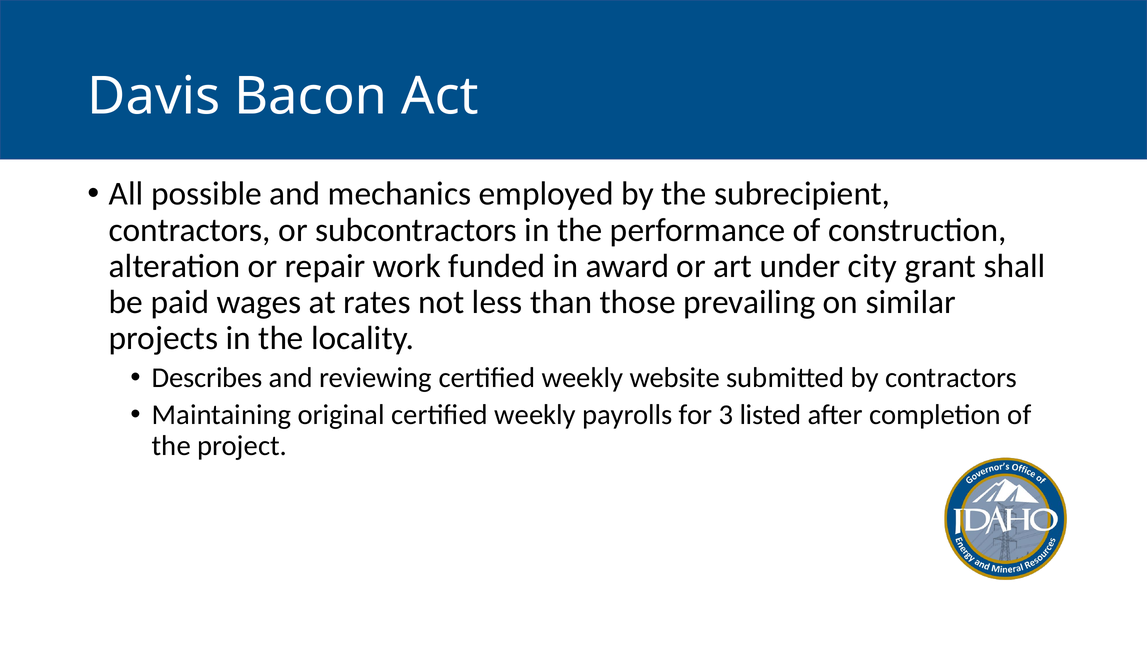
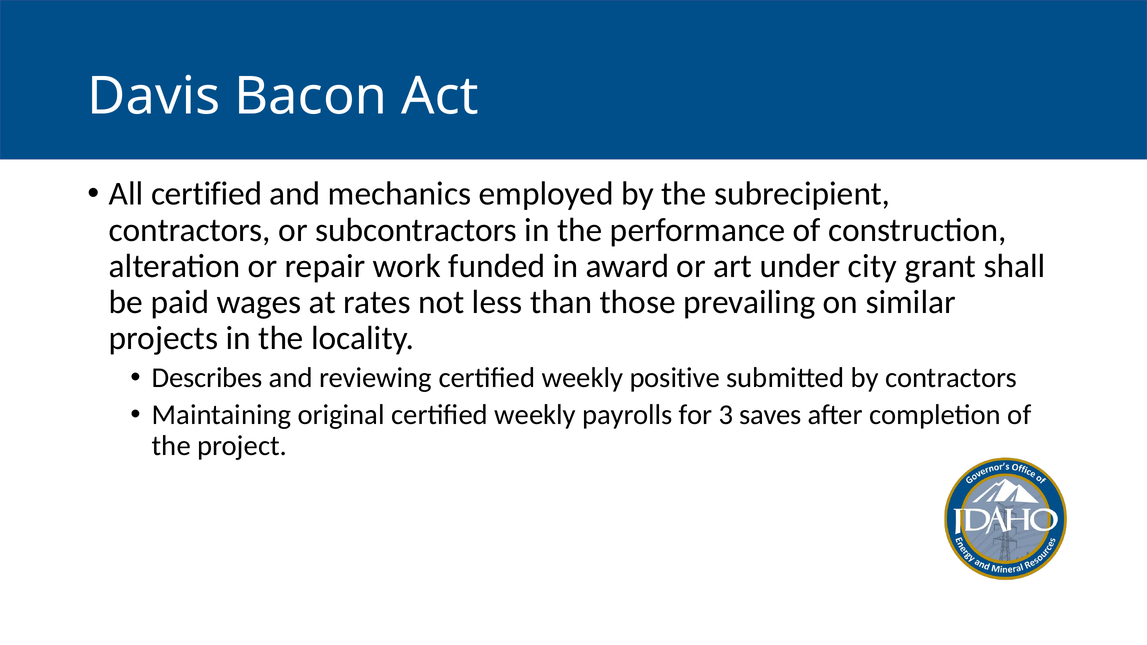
All possible: possible -> certified
website: website -> positive
listed: listed -> saves
